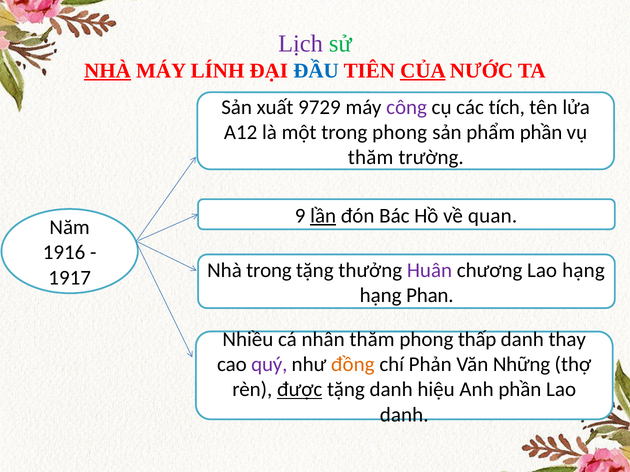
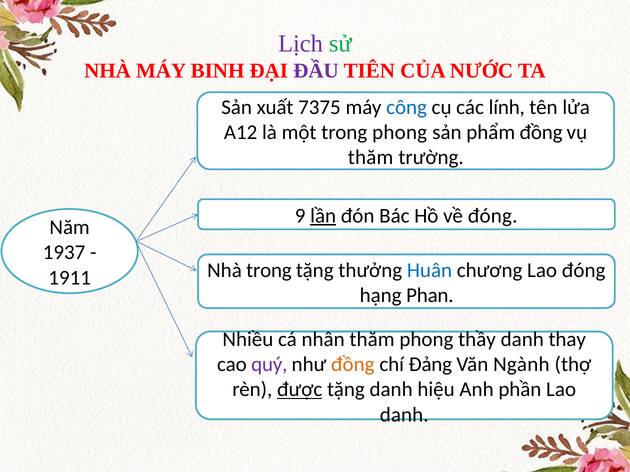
NHÀ at (108, 71) underline: present -> none
LÍNH: LÍNH -> BINH
ĐẦU colour: blue -> purple
CỦA underline: present -> none
9729: 9729 -> 7375
công colour: purple -> blue
tích: tích -> lính
phẩm phần: phần -> đồng
về quan: quan -> đóng
1916: 1916 -> 1937
Huân colour: purple -> blue
Lao hạng: hạng -> đóng
1917: 1917 -> 1911
thấp: thấp -> thầy
Phản: Phản -> Đảng
Những: Những -> Ngành
